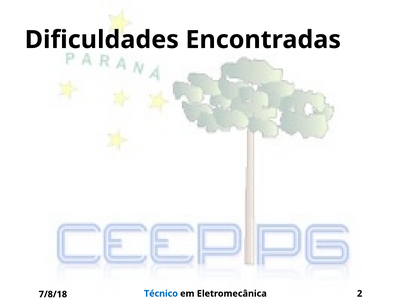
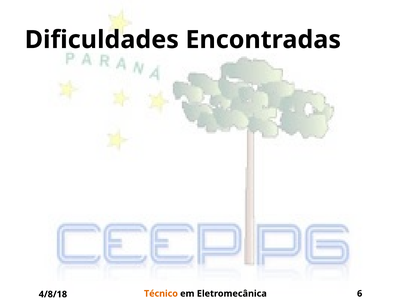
Técnico colour: blue -> orange
2: 2 -> 6
7/8/18: 7/8/18 -> 4/8/18
